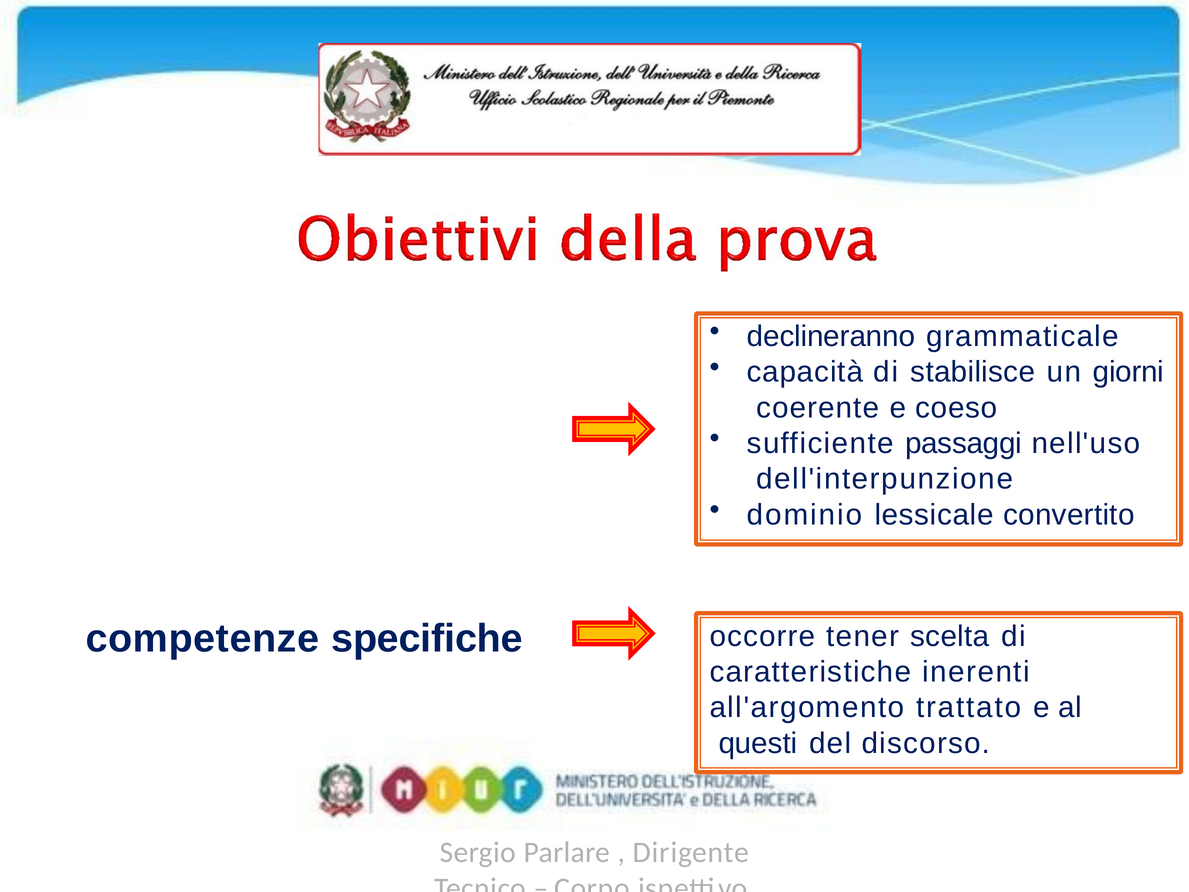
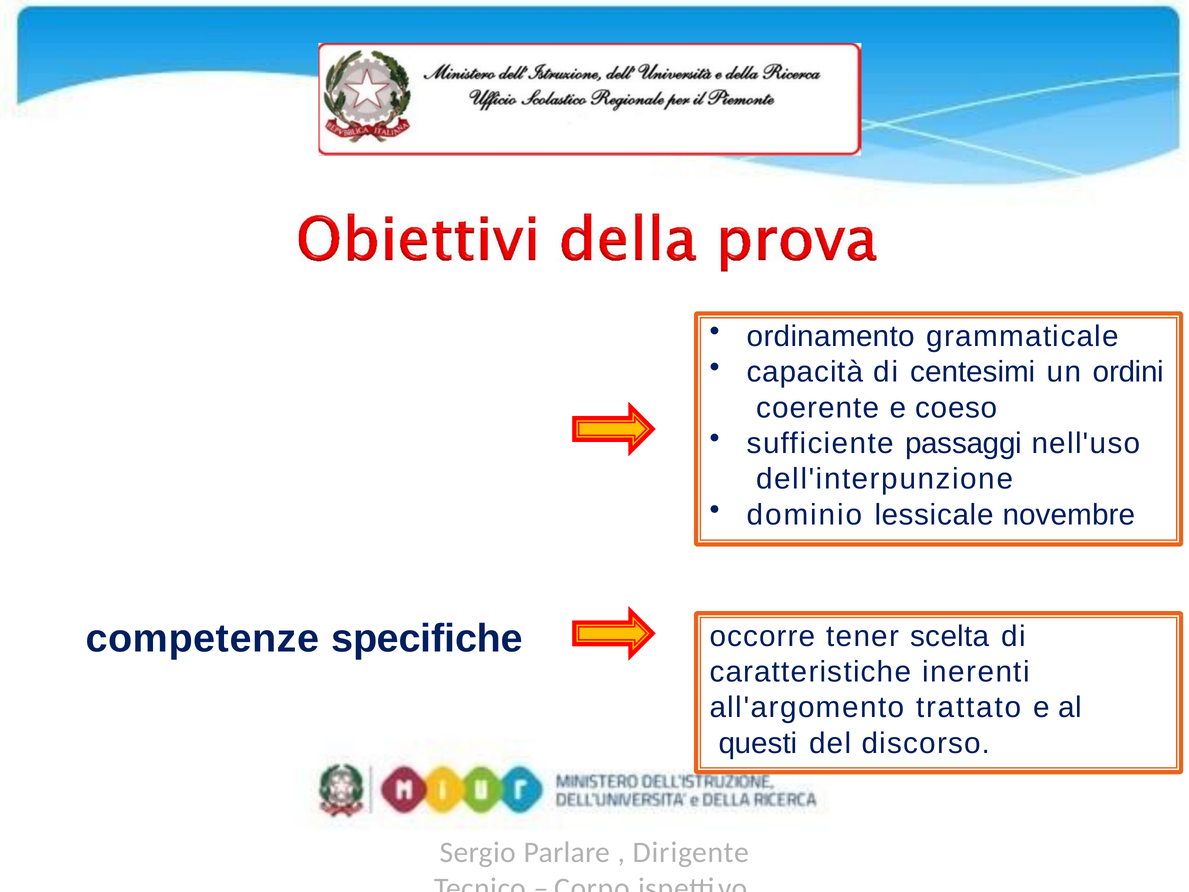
declineranno: declineranno -> ordinamento
stabilisce: stabilisce -> centesimi
giorni: giorni -> ordini
convertito: convertito -> novembre
